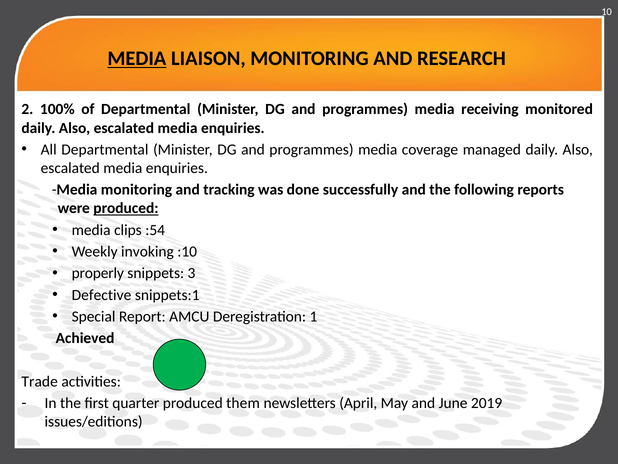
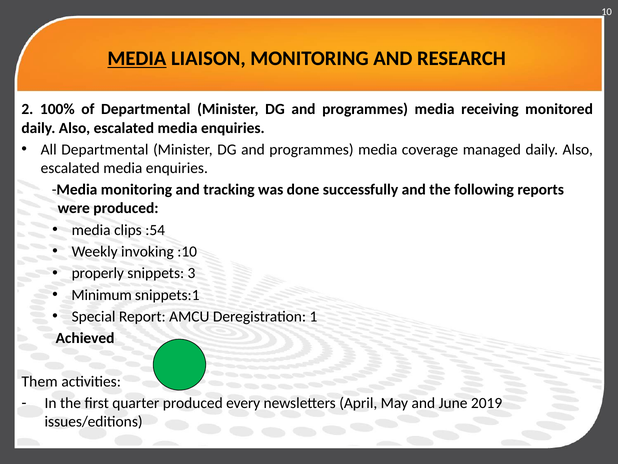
produced at (126, 208) underline: present -> none
Defective: Defective -> Minimum
Trade: Trade -> Them
them: them -> every
